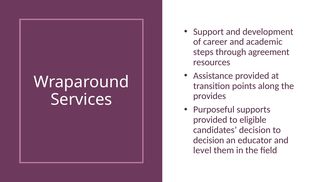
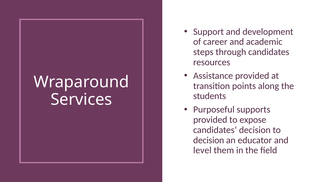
through agreement: agreement -> candidates
provides: provides -> students
eligible: eligible -> expose
